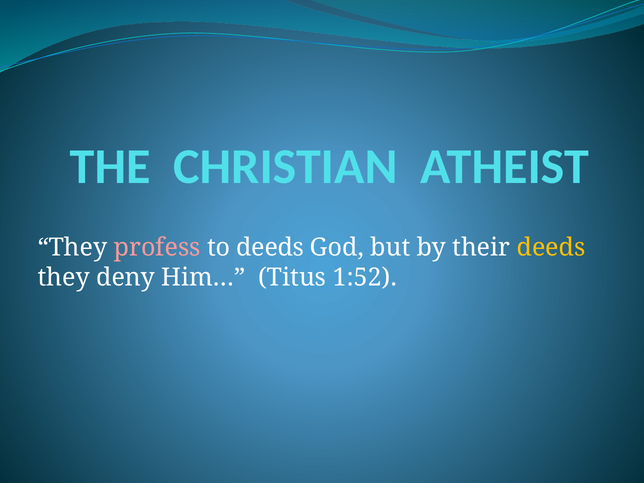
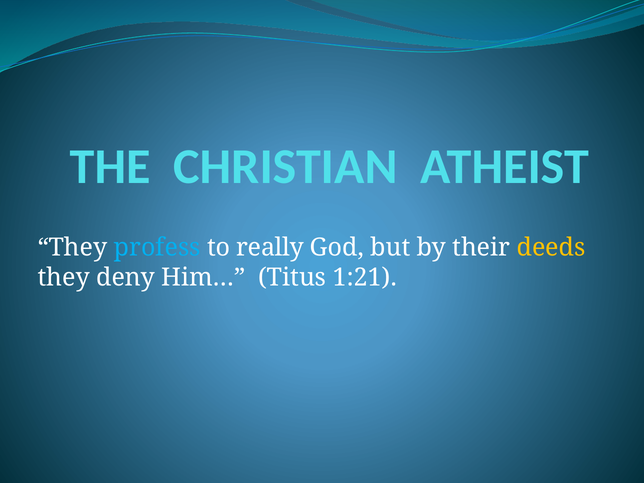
profess colour: pink -> light blue
to deeds: deeds -> really
1:52: 1:52 -> 1:21
